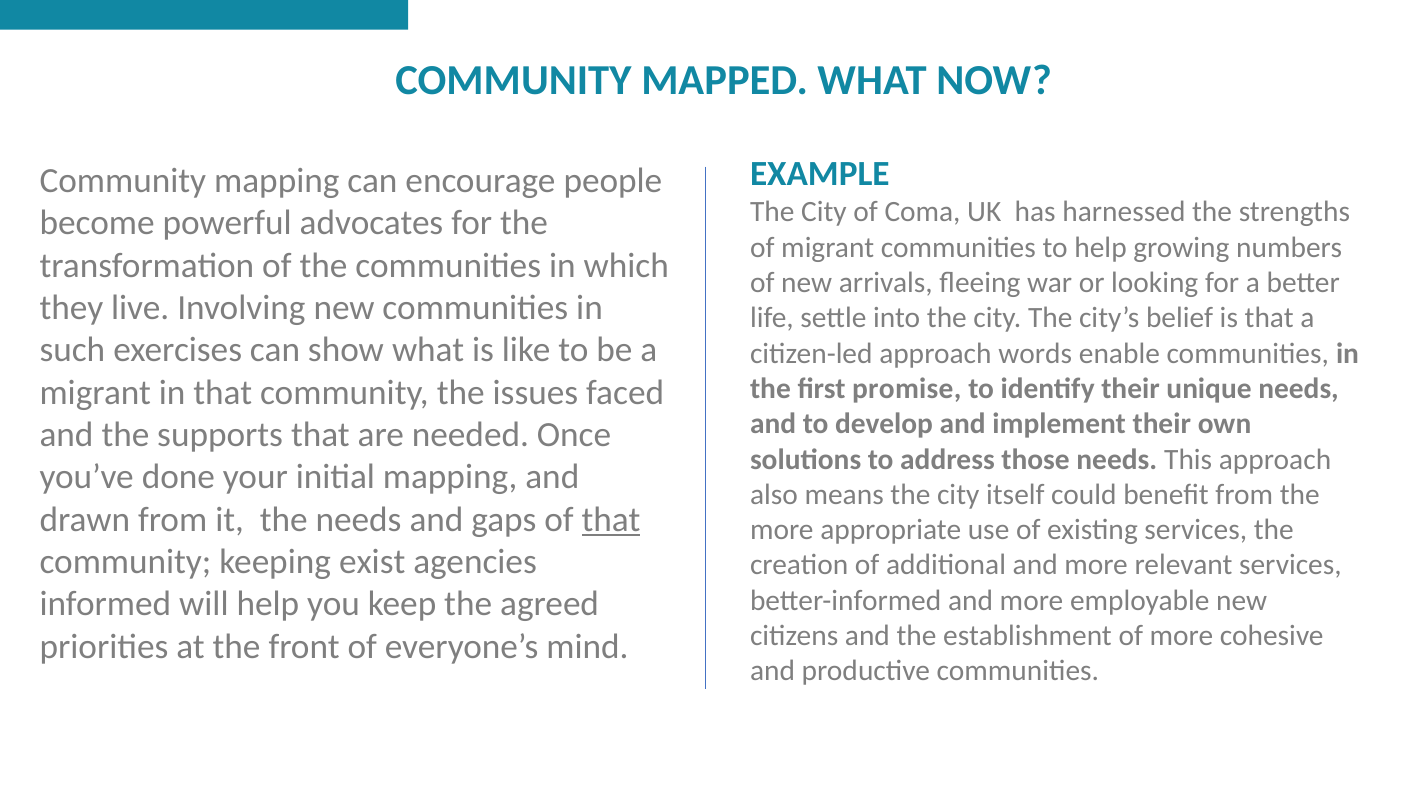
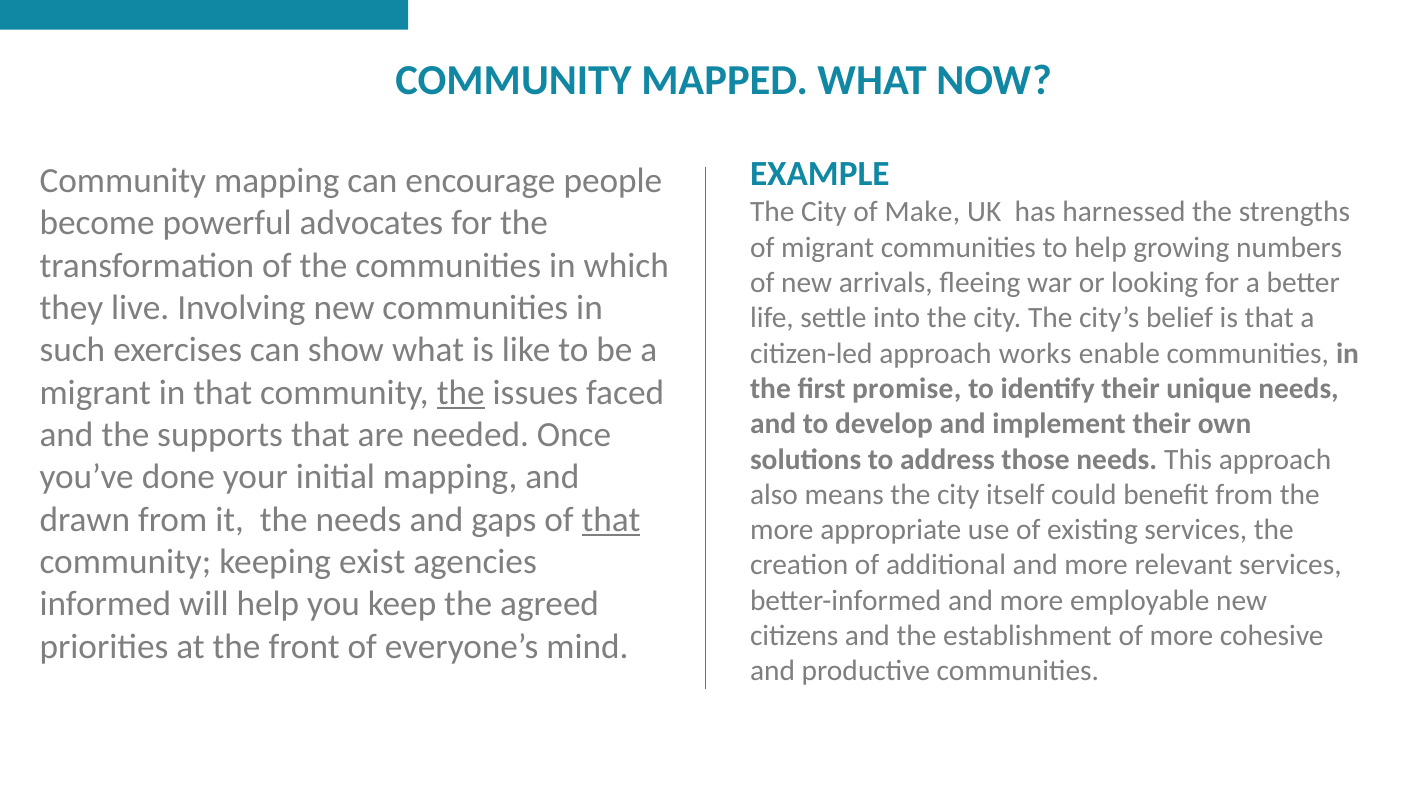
Coma: Coma -> Make
words: words -> works
the at (461, 392) underline: none -> present
